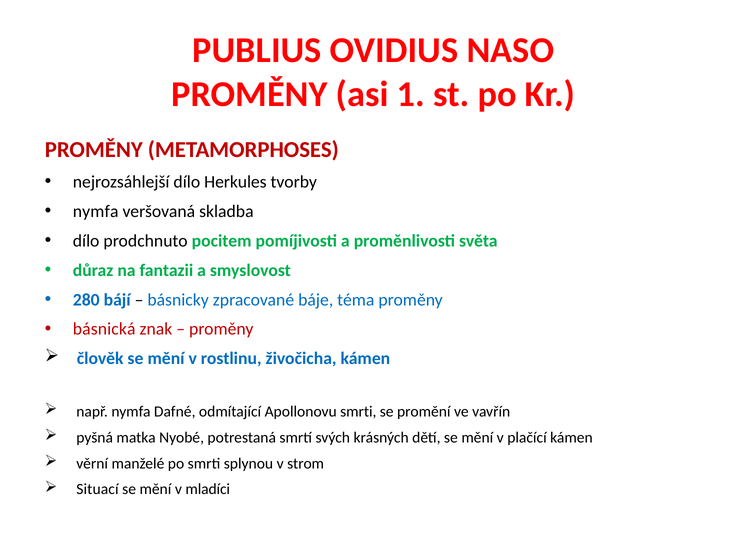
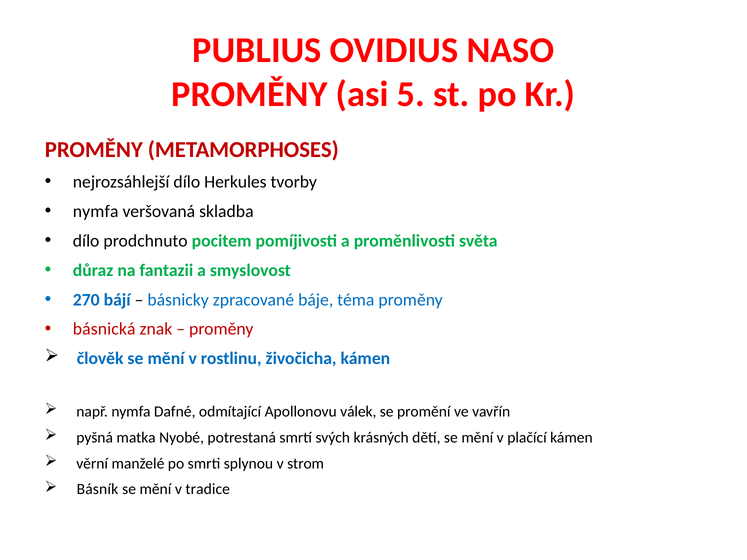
1: 1 -> 5
280: 280 -> 270
Apollonovu smrti: smrti -> válek
Situací: Situací -> Básník
mladíci: mladíci -> tradice
